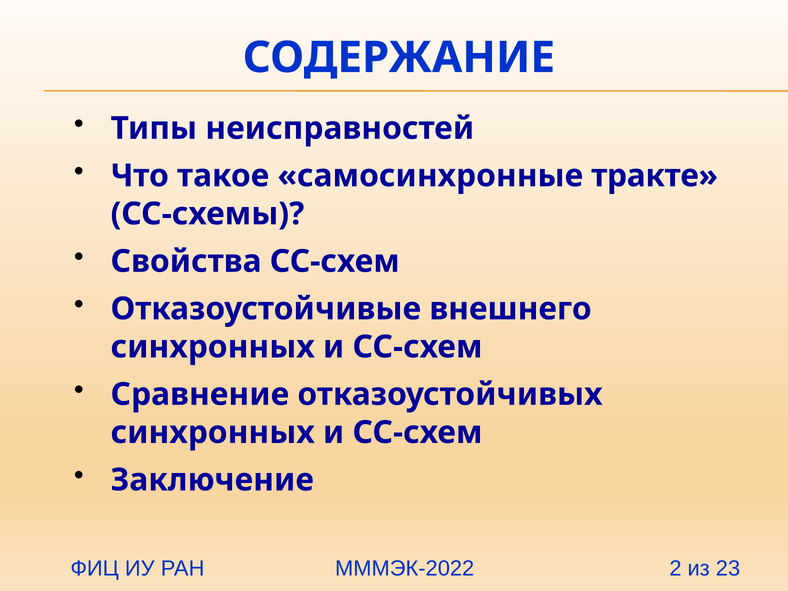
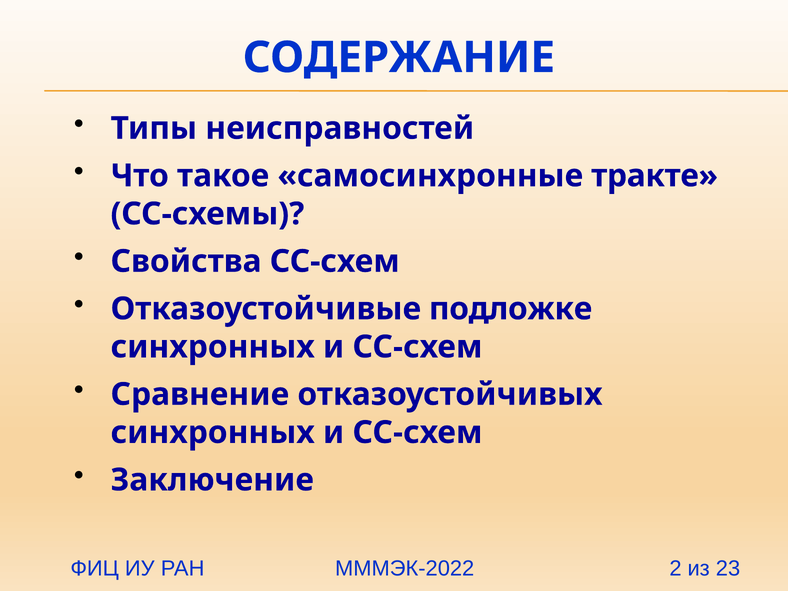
внешнего: внешнего -> подложке
